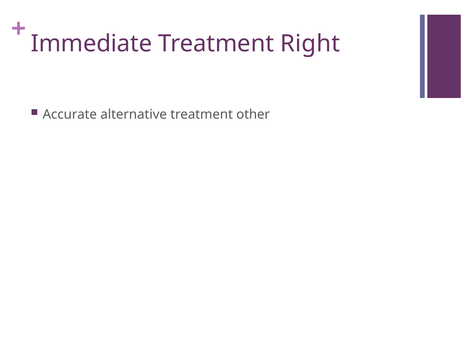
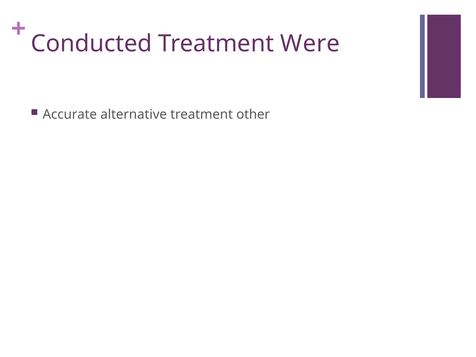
Immediate: Immediate -> Conducted
Right: Right -> Were
